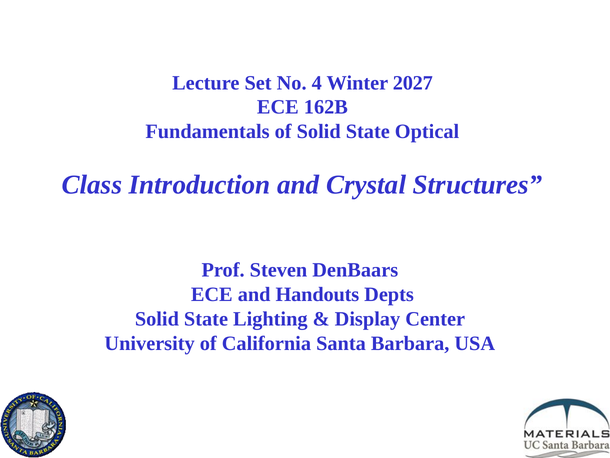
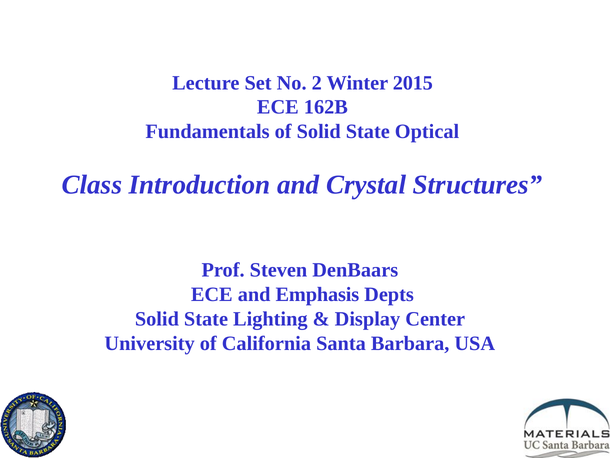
4: 4 -> 2
2027: 2027 -> 2015
Handouts: Handouts -> Emphasis
